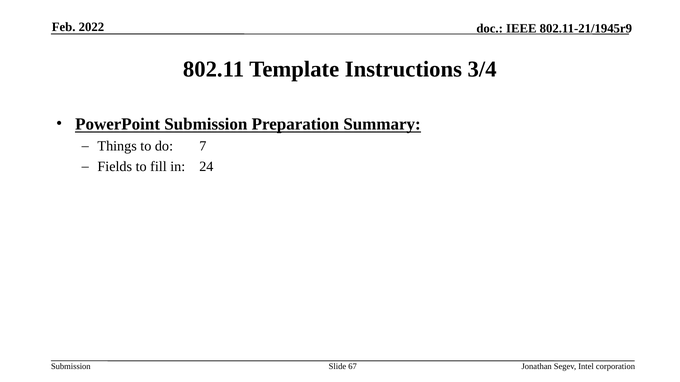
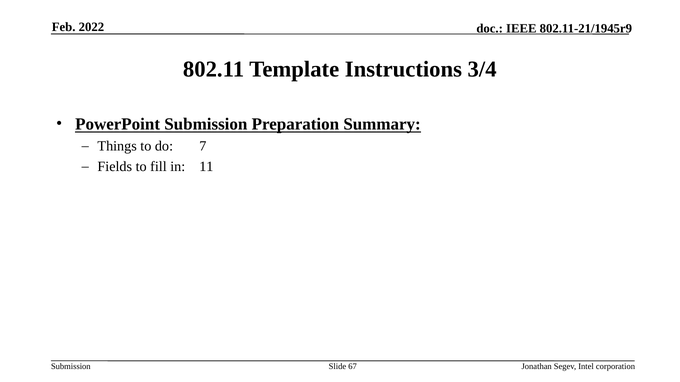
24: 24 -> 11
